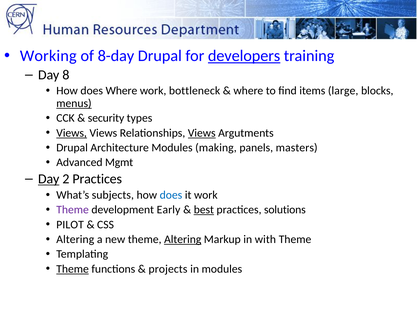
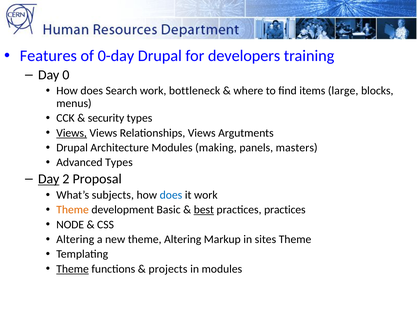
Working: Working -> Features
8-day: 8-day -> 0-day
developers underline: present -> none
8: 8 -> 0
does Where: Where -> Search
menus underline: present -> none
Views at (202, 133) underline: present -> none
Advanced Mgmt: Mgmt -> Types
2 Practices: Practices -> Proposal
Theme at (73, 210) colour: purple -> orange
Early: Early -> Basic
practices solutions: solutions -> practices
PILOT: PILOT -> NODE
Altering at (183, 240) underline: present -> none
with: with -> sites
